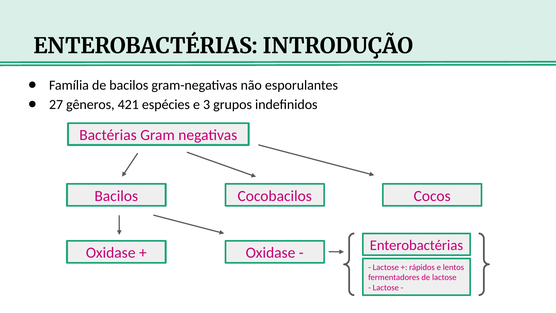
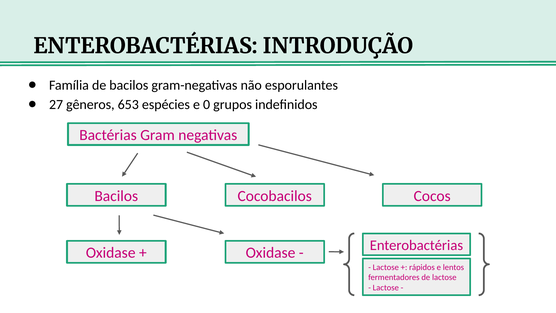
421: 421 -> 653
3: 3 -> 0
